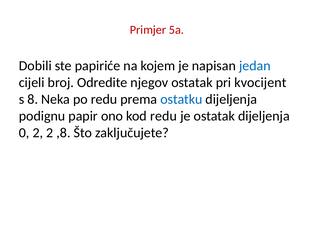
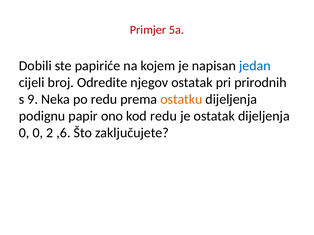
kvocijent: kvocijent -> prirodnih
8: 8 -> 9
ostatku colour: blue -> orange
0 2: 2 -> 0
,8: ,8 -> ,6
